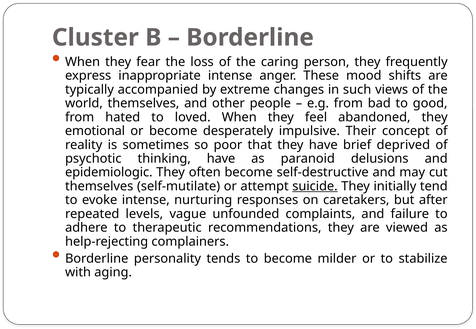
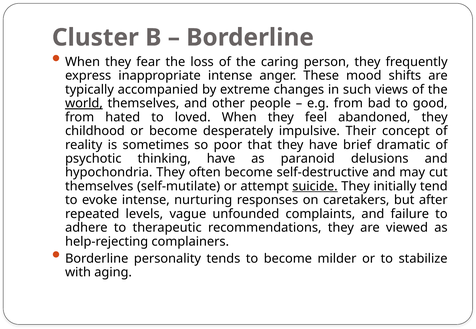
world underline: none -> present
emotional: emotional -> childhood
deprived: deprived -> dramatic
epidemiologic: epidemiologic -> hypochondria
